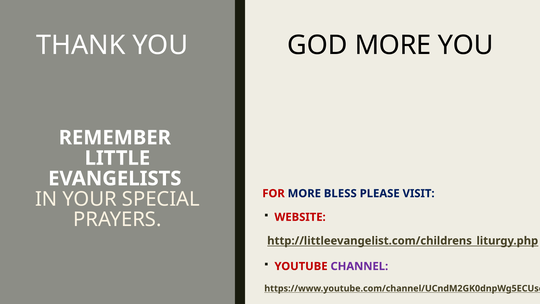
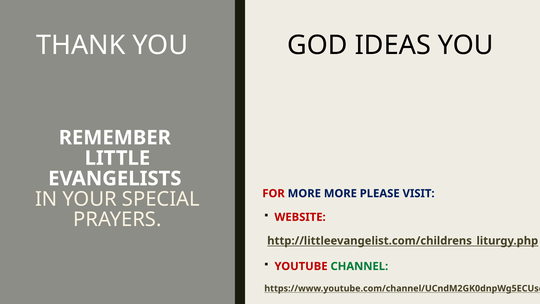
GOD MORE: MORE -> IDEAS
MORE BLESS: BLESS -> MORE
CHANNEL colour: purple -> green
